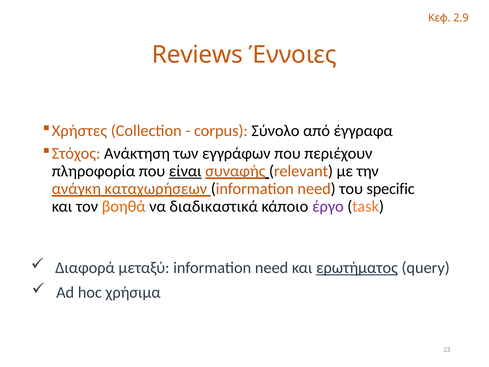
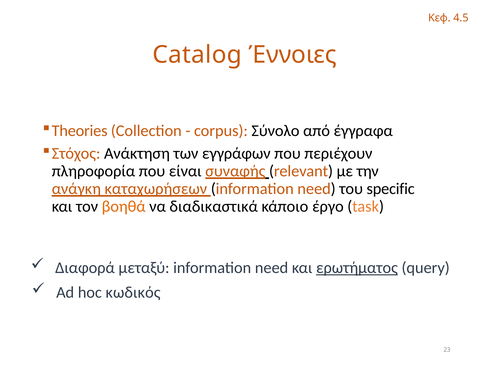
2.9: 2.9 -> 4.5
Reviews: Reviews -> Catalog
Χρήστες: Χρήστες -> Theories
είναι underline: present -> none
έργο colour: purple -> black
χρήσιμα: χρήσιμα -> κωδικός
